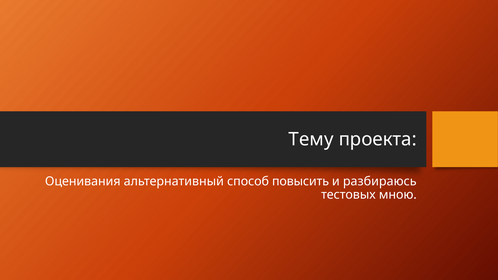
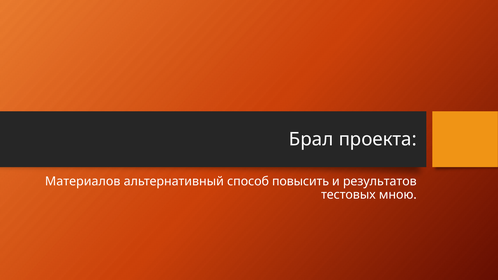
Тему: Тему -> Брал
Оценивания: Оценивания -> Материалов
разбираюсь: разбираюсь -> результатов
